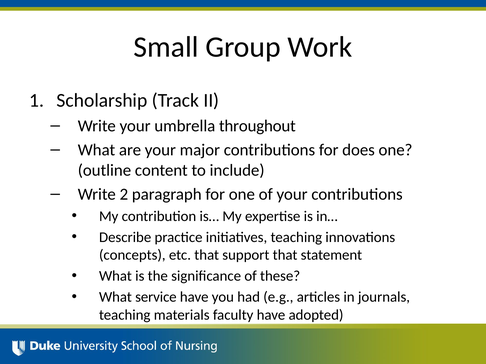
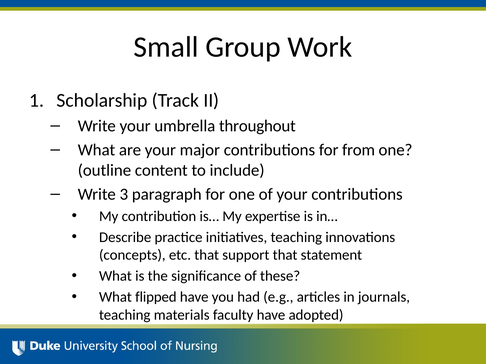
does: does -> from
2: 2 -> 3
service: service -> flipped
